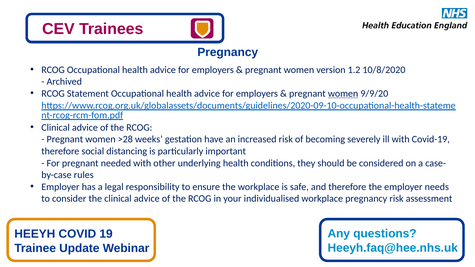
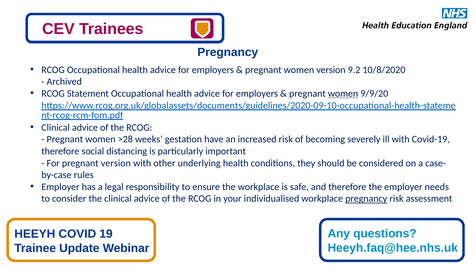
1.2: 1.2 -> 9.2
pregnant needed: needed -> version
pregnancy at (366, 199) underline: none -> present
